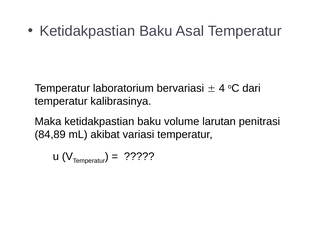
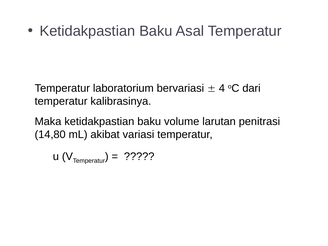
84,89: 84,89 -> 14,80
